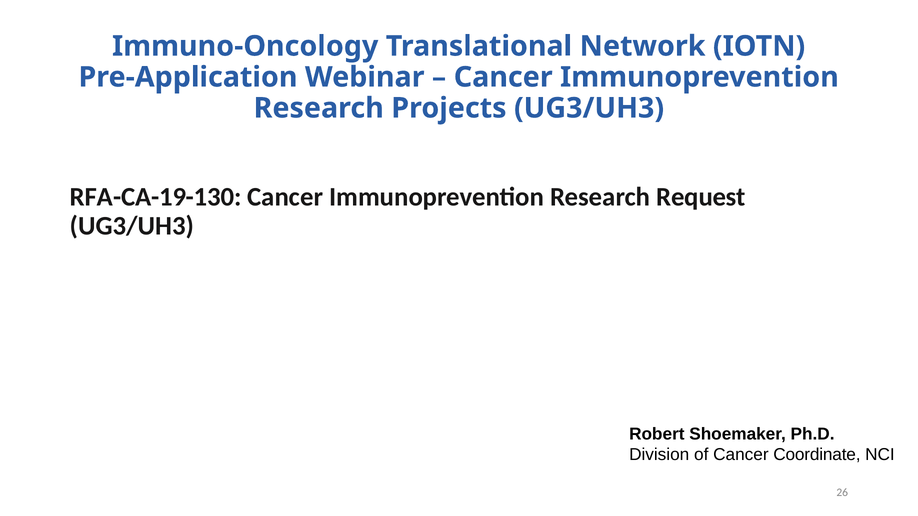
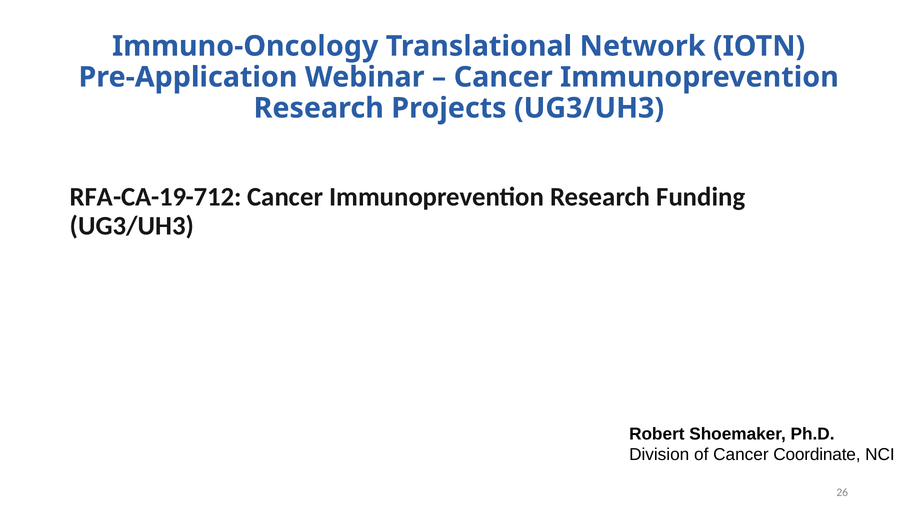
RFA-CA-19-130: RFA-CA-19-130 -> RFA-CA-19-712
Request: Request -> Funding
